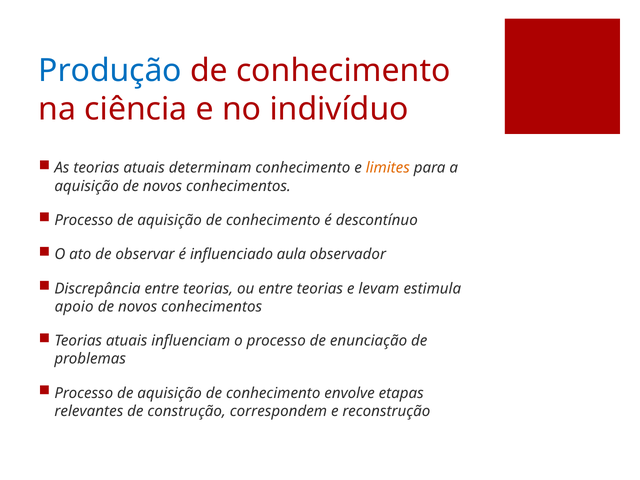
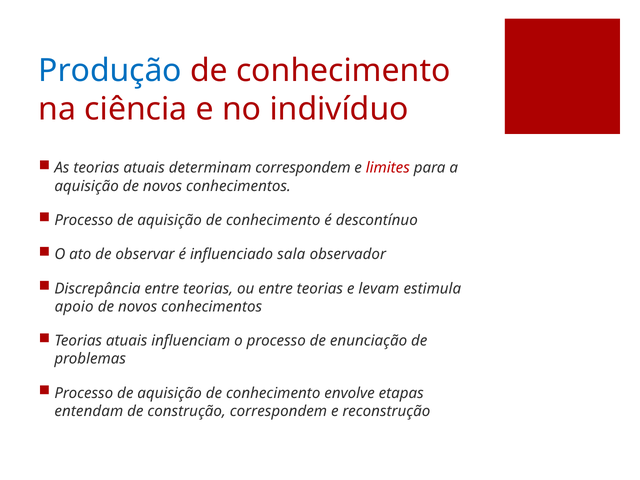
determinam conhecimento: conhecimento -> correspondem
limites colour: orange -> red
aula: aula -> sala
relevantes: relevantes -> entendam
